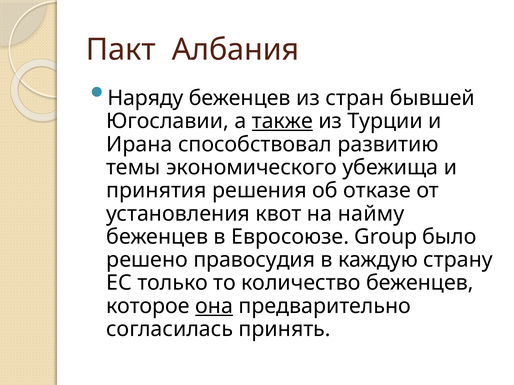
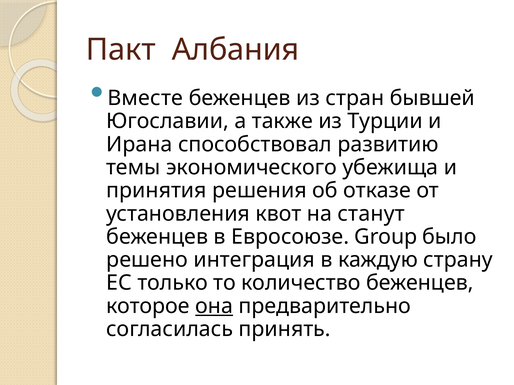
Наряду: Наряду -> Вместе
также underline: present -> none
найму: найму -> станут
правосудия: правосудия -> интеграция
